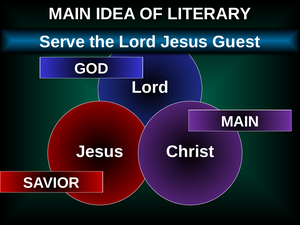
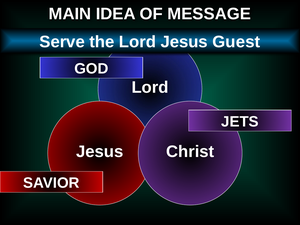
LITERARY: LITERARY -> MESSAGE
MAIN at (240, 122): MAIN -> JETS
